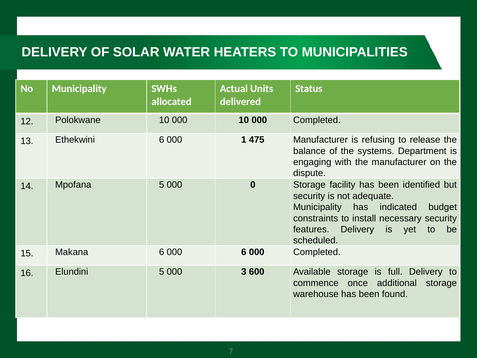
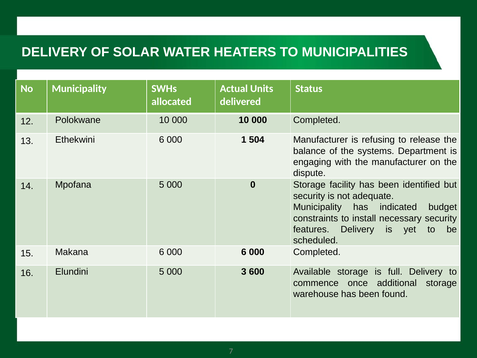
475: 475 -> 504
